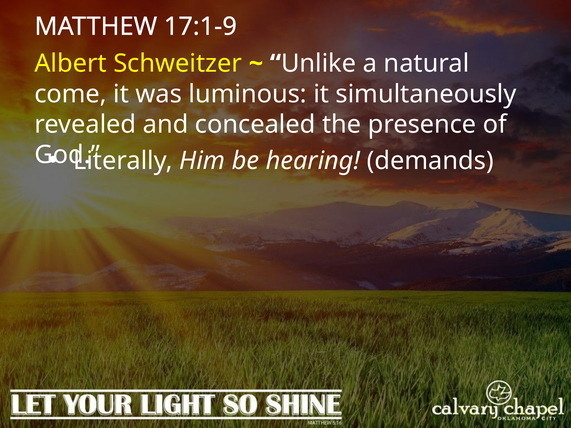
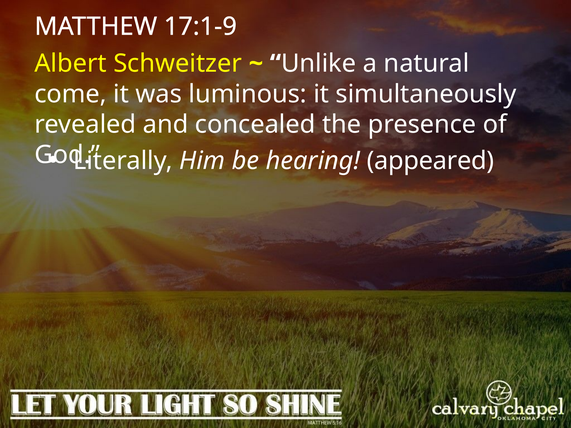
demands: demands -> appeared
